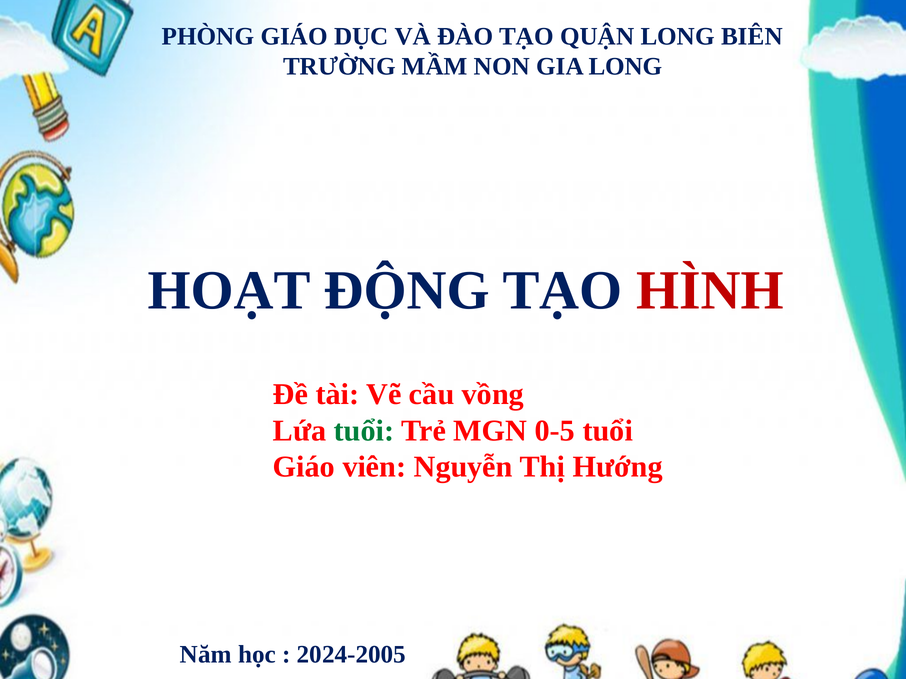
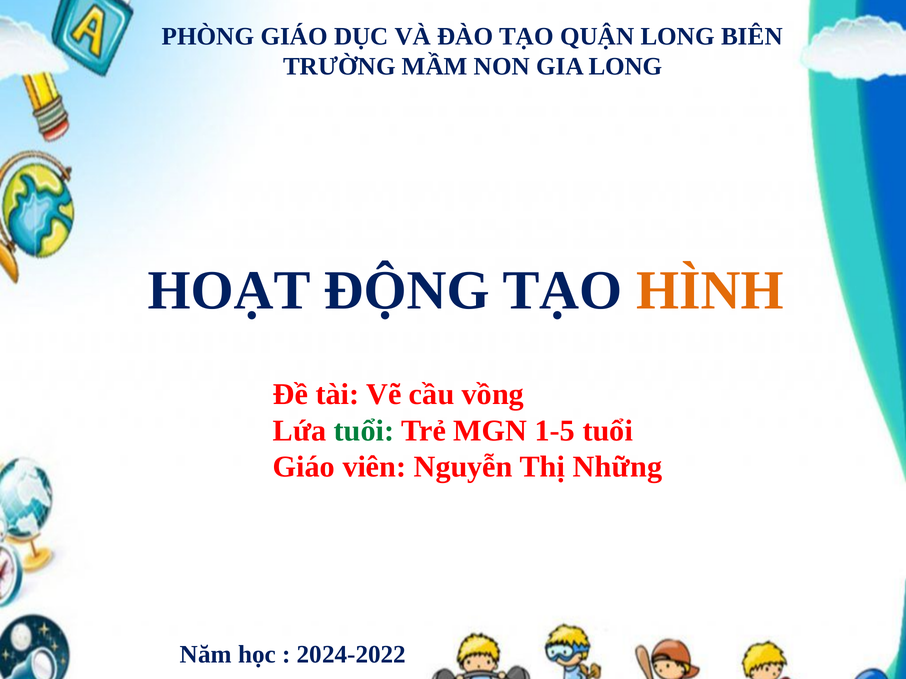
HÌNH colour: red -> orange
0-5: 0-5 -> 1-5
Hướng: Hướng -> Những
2024-2005: 2024-2005 -> 2024-2022
